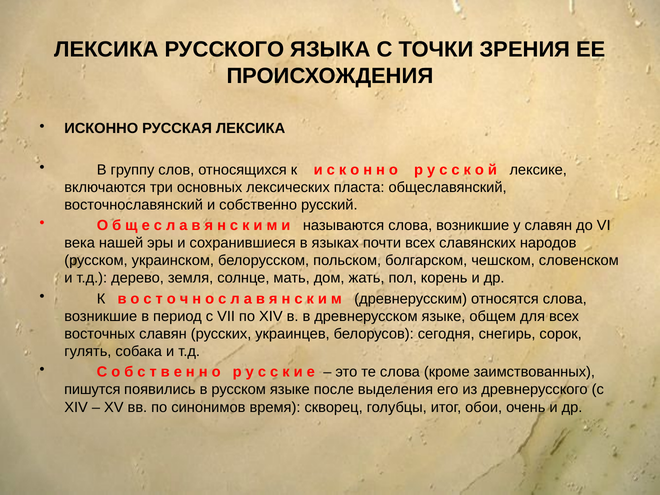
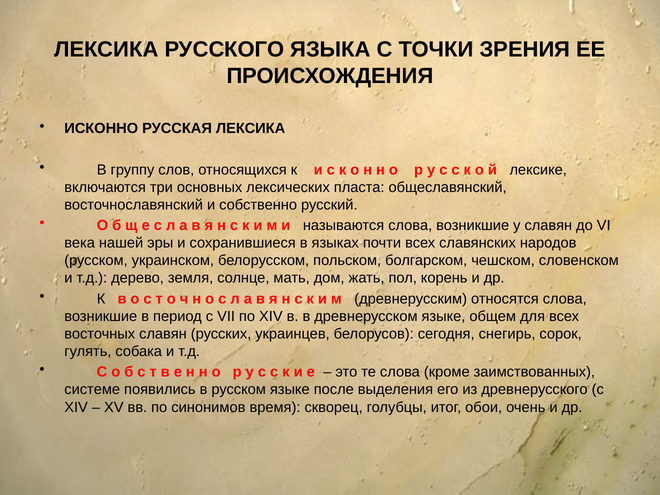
пишутся: пишутся -> системе
